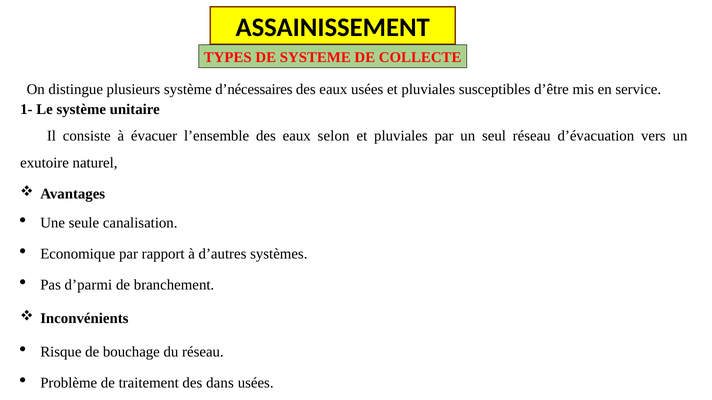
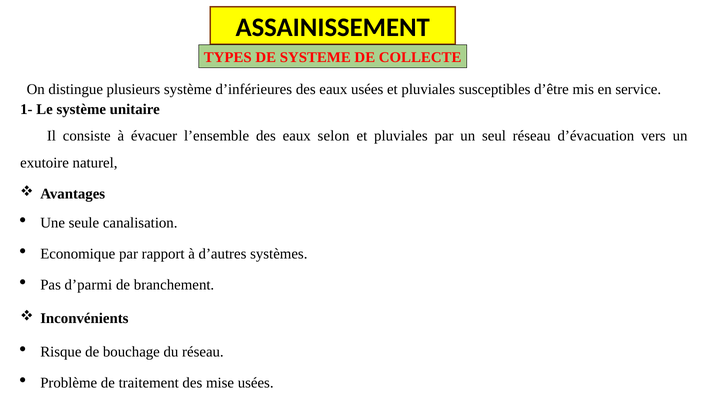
d’nécessaires: d’nécessaires -> d’inférieures
dans: dans -> mise
